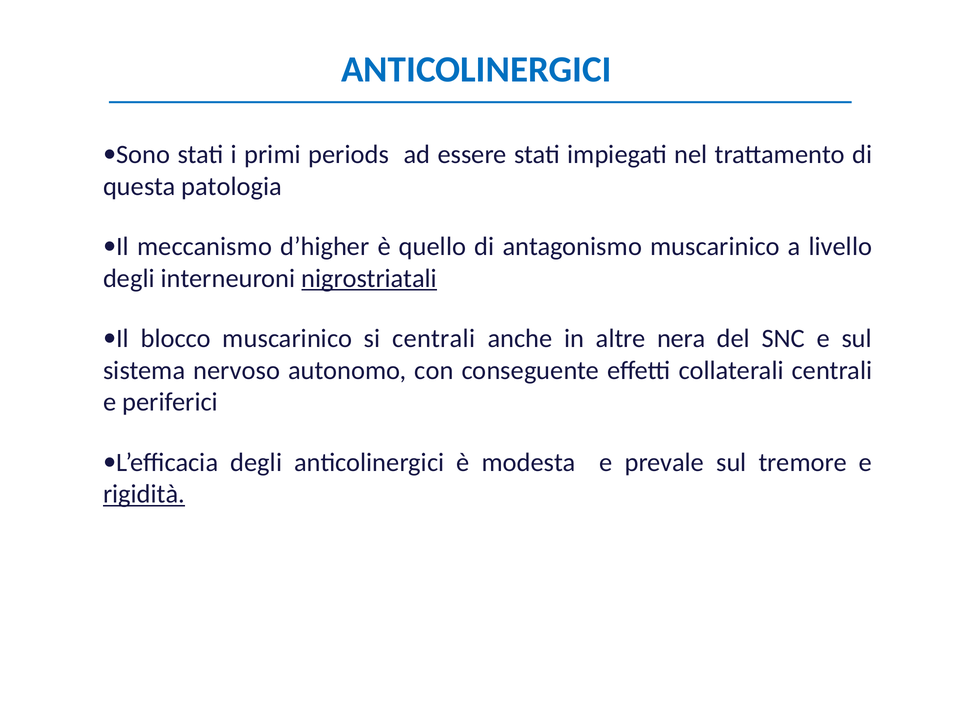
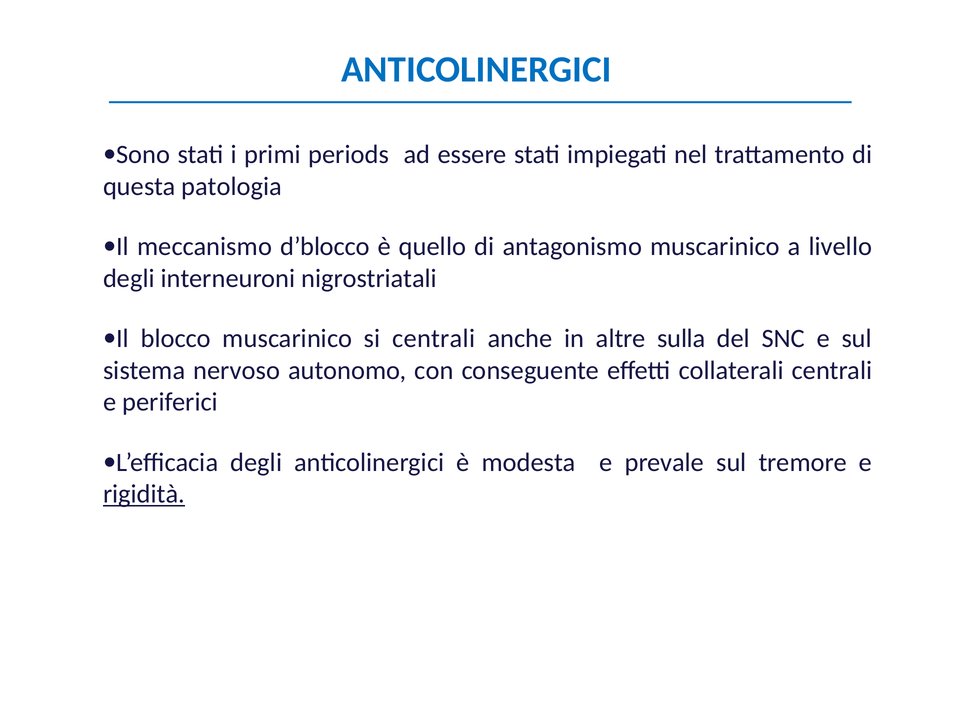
d’higher: d’higher -> d’blocco
nigrostriatali underline: present -> none
nera: nera -> sulla
